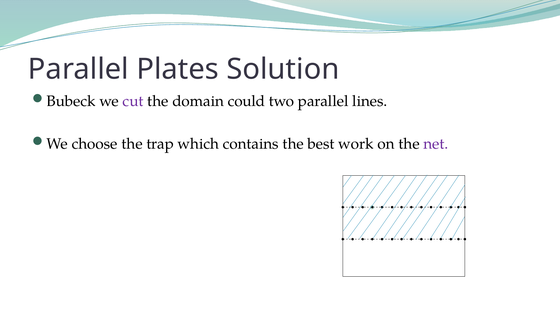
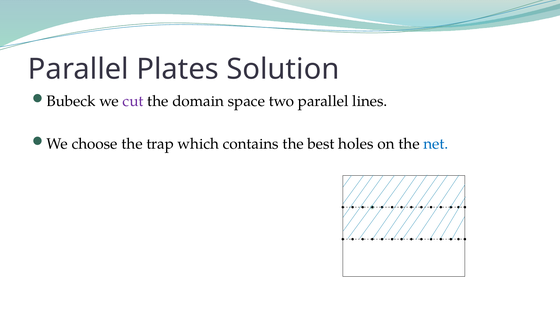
could: could -> space
work: work -> holes
net colour: purple -> blue
